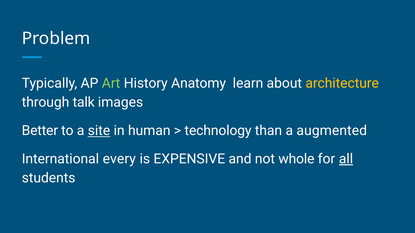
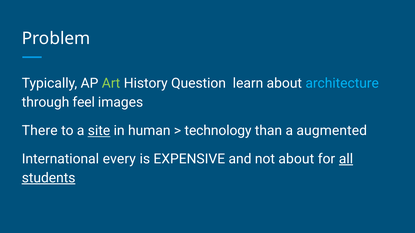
Anatomy: Anatomy -> Question
architecture colour: yellow -> light blue
talk: talk -> feel
Better: Better -> There
not whole: whole -> about
students underline: none -> present
